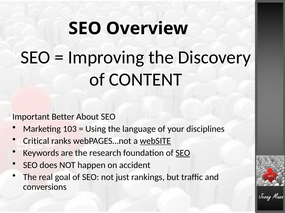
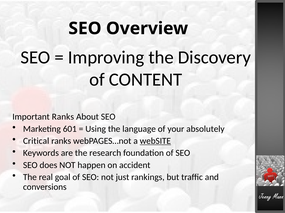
Important Better: Better -> Ranks
103: 103 -> 601
disciplines: disciplines -> absolutely
SEO at (183, 154) underline: present -> none
